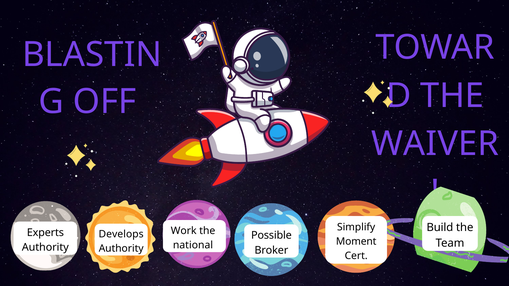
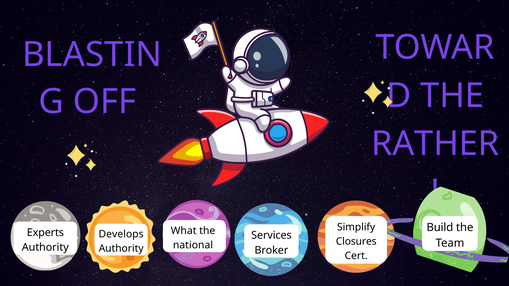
WAIVER: WAIVER -> RATHER
Work: Work -> What
Possible: Possible -> Services
Moment: Moment -> Closures
